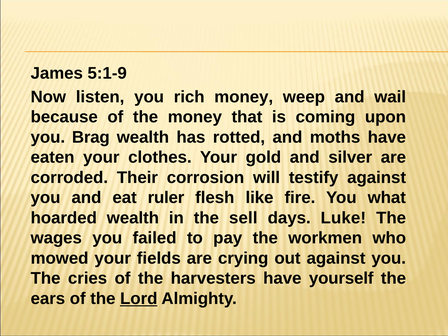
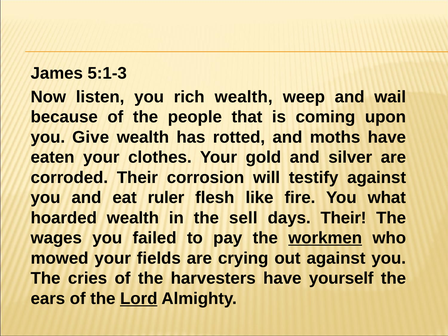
5:1-9: 5:1-9 -> 5:1-3
rich money: money -> wealth
the money: money -> people
Brag: Brag -> Give
days Luke: Luke -> Their
workmen underline: none -> present
